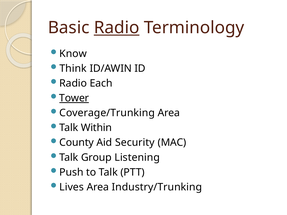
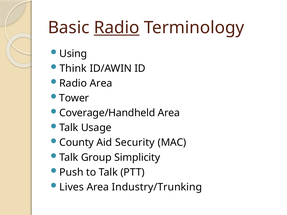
Know: Know -> Using
Radio Each: Each -> Area
Tower underline: present -> none
Coverage/Trunking: Coverage/Trunking -> Coverage/Handheld
Within: Within -> Usage
Listening: Listening -> Simplicity
